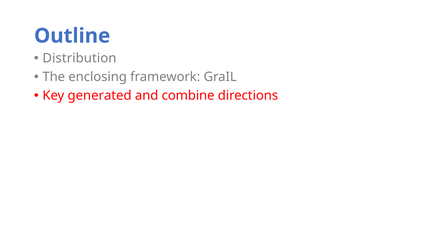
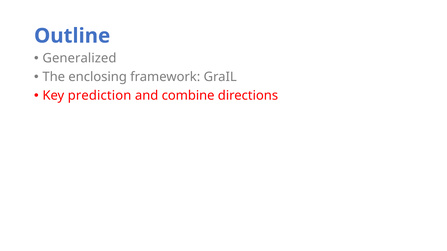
Distribution: Distribution -> Generalized
generated: generated -> prediction
